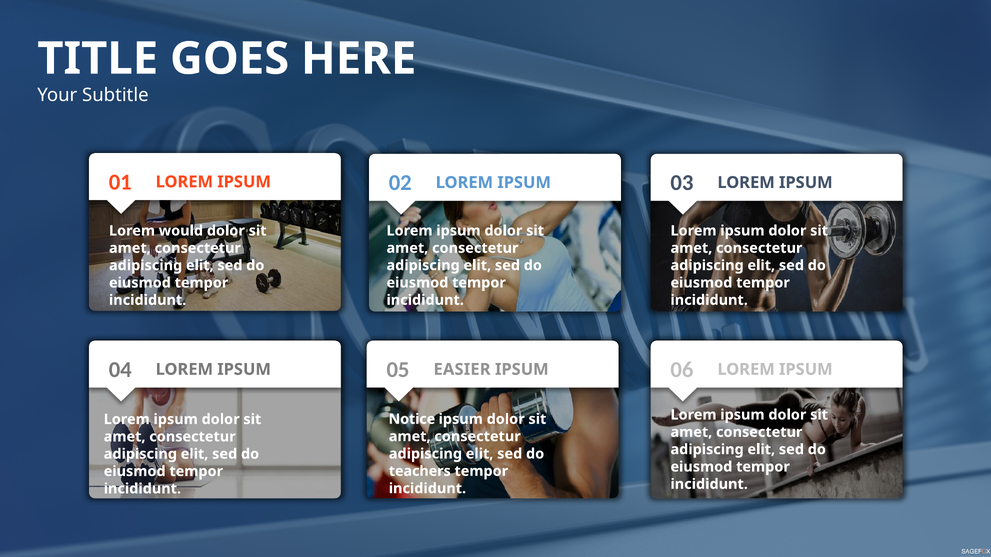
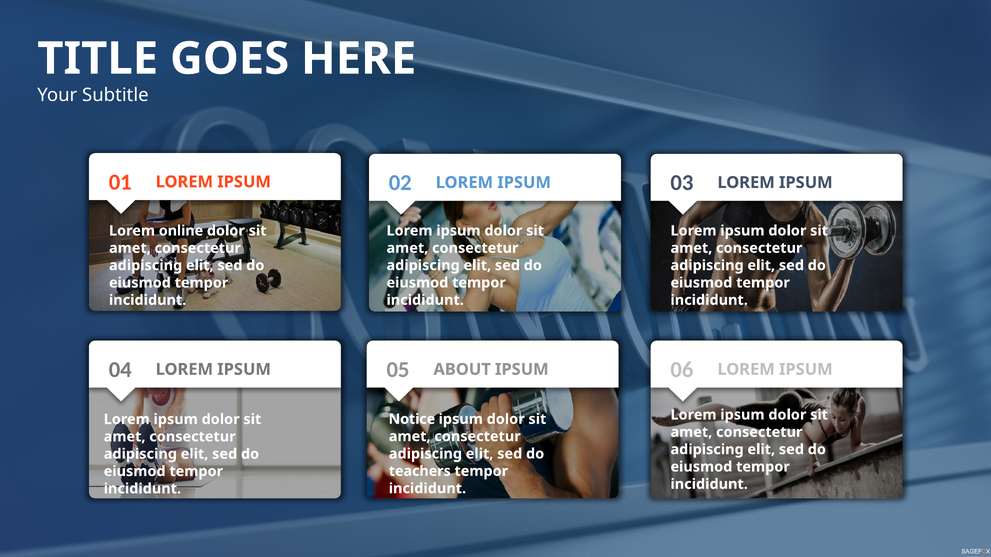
would: would -> online
EASIER: EASIER -> ABOUT
